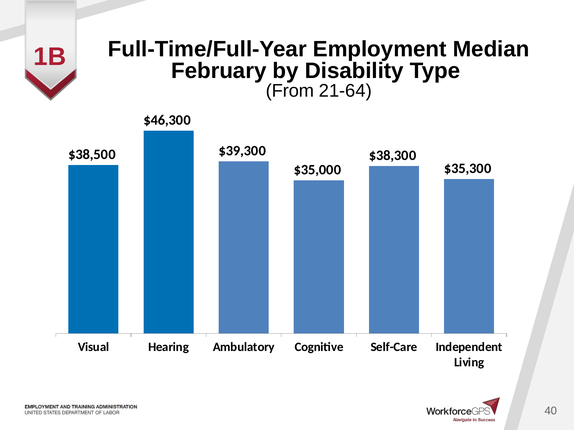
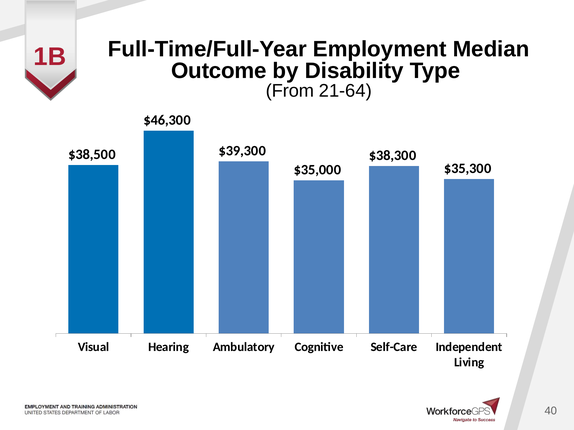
February: February -> Outcome
